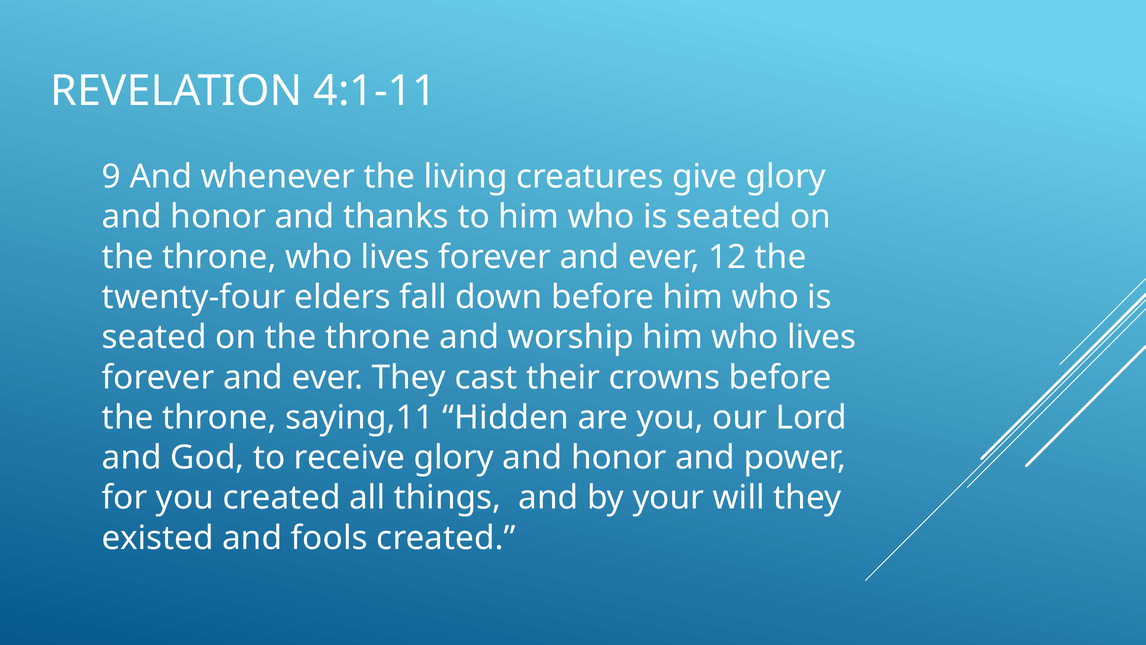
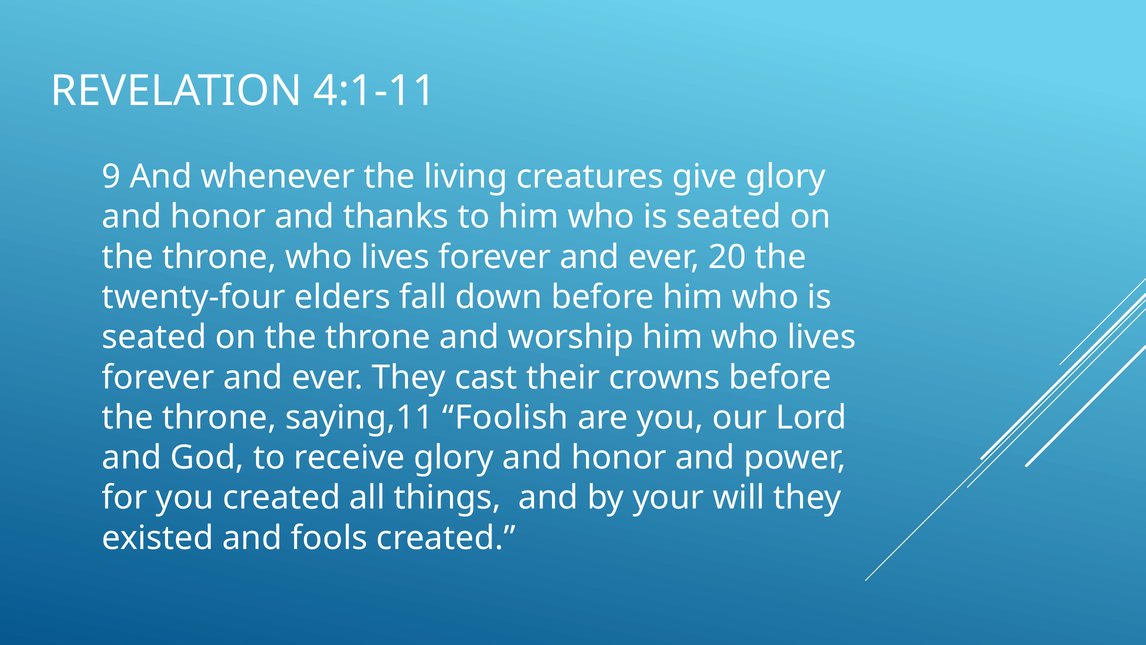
12: 12 -> 20
Hidden: Hidden -> Foolish
